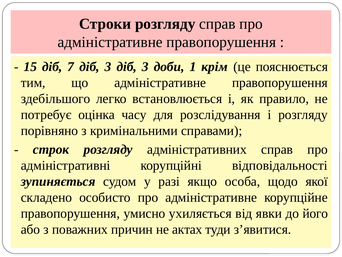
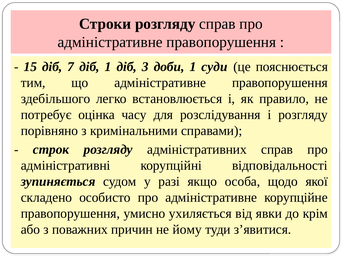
7 діб 3: 3 -> 1
крім: крім -> суди
його: його -> крім
актах: актах -> йому
